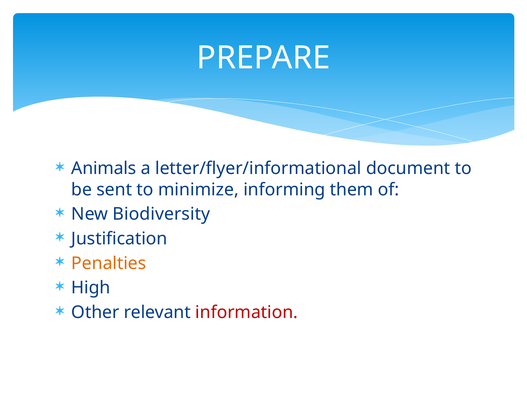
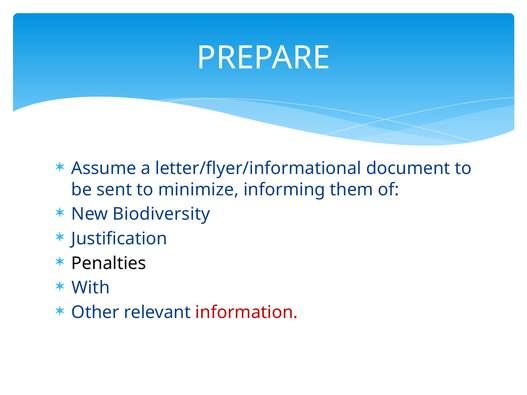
Animals: Animals -> Assume
Penalties colour: orange -> black
High: High -> With
